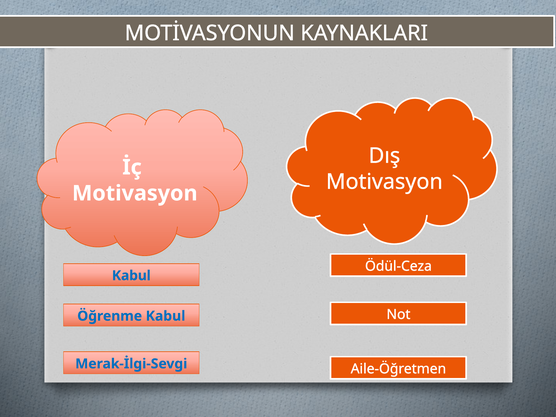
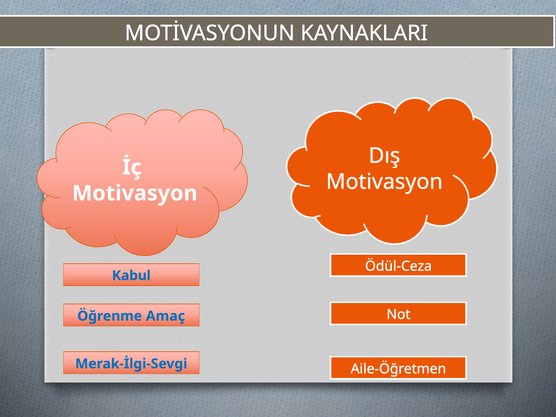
Öğrenme Kabul: Kabul -> Amaç
